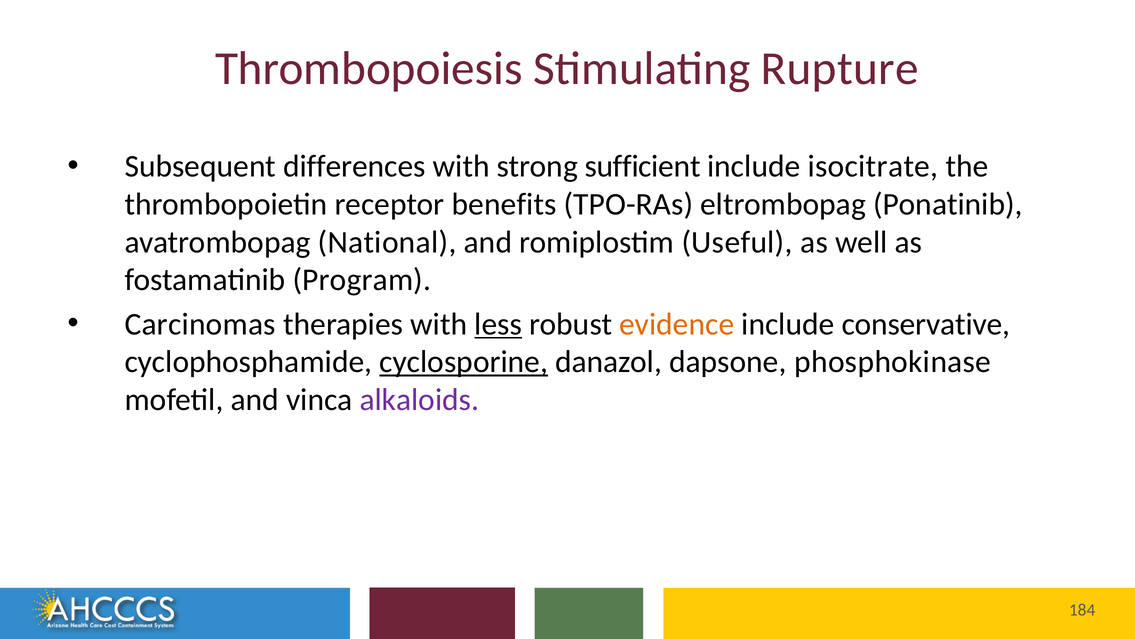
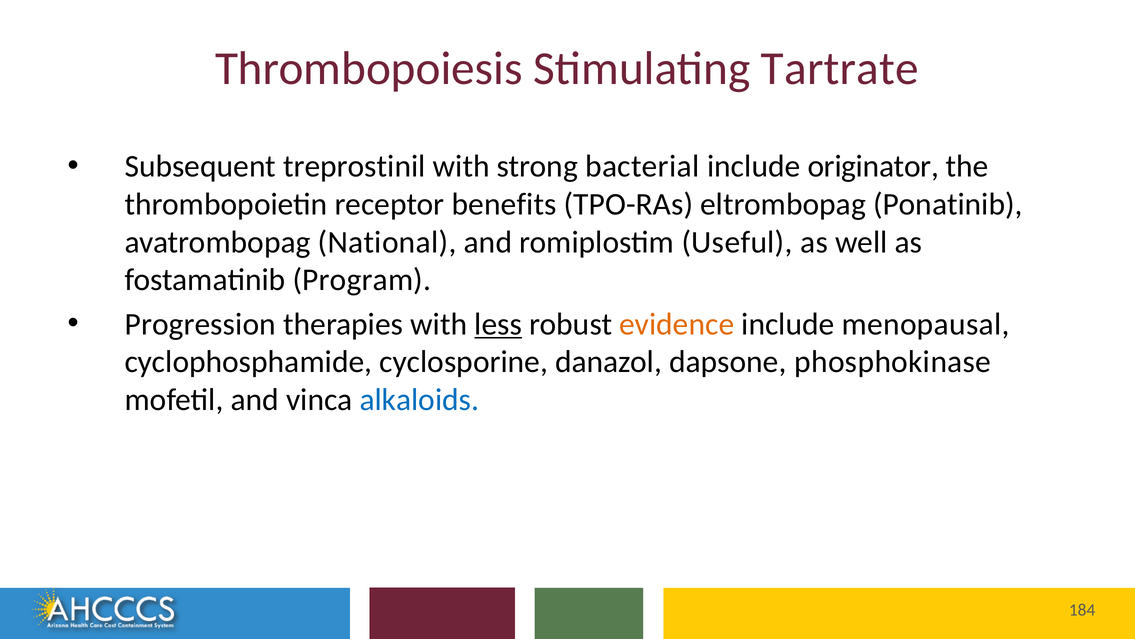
Rupture: Rupture -> Tartrate
differences: differences -> treprostinil
sufficient: sufficient -> bacterial
isocitrate: isocitrate -> originator
Carcinomas: Carcinomas -> Progression
conservative: conservative -> menopausal
cyclosporine underline: present -> none
alkaloids colour: purple -> blue
